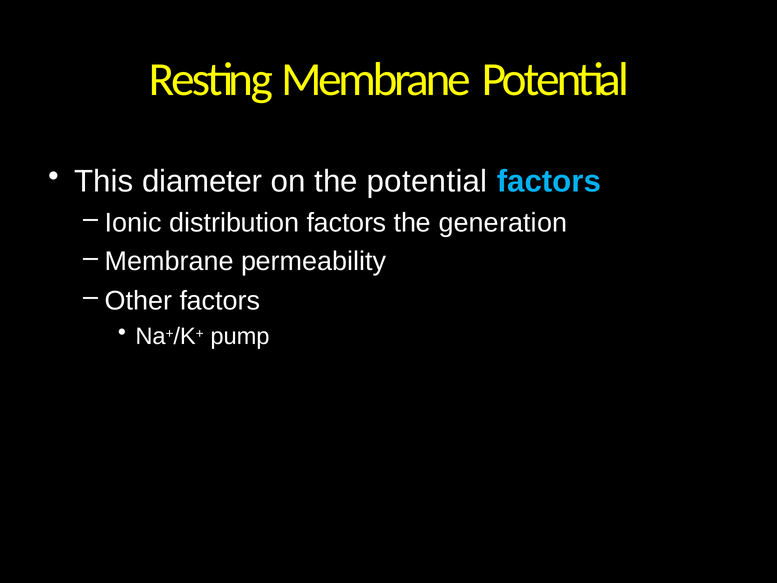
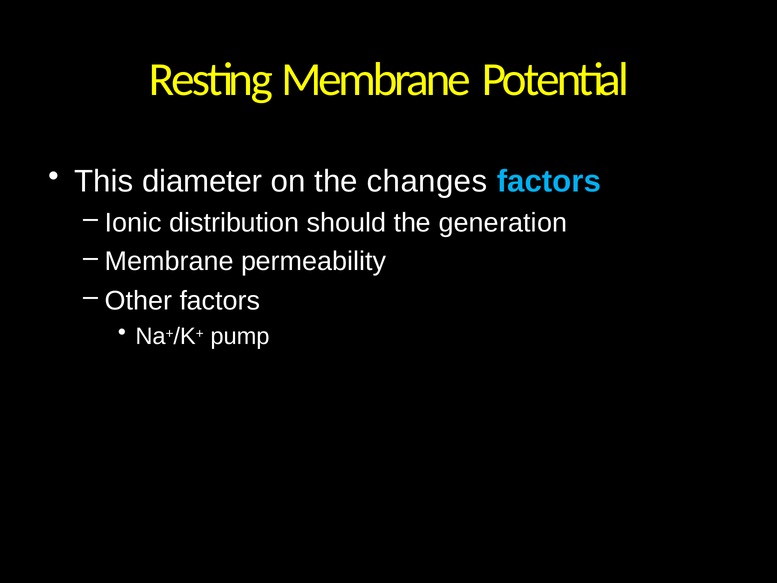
the potential: potential -> changes
distribution factors: factors -> should
